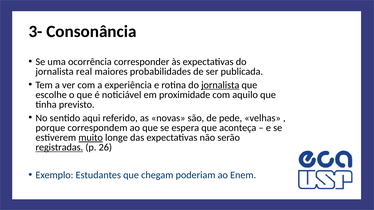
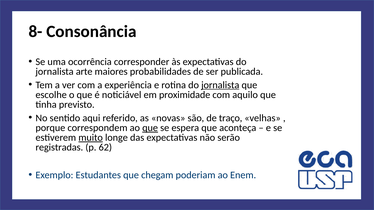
3-: 3- -> 8-
real: real -> arte
pede: pede -> traço
que at (150, 128) underline: none -> present
registradas underline: present -> none
26: 26 -> 62
